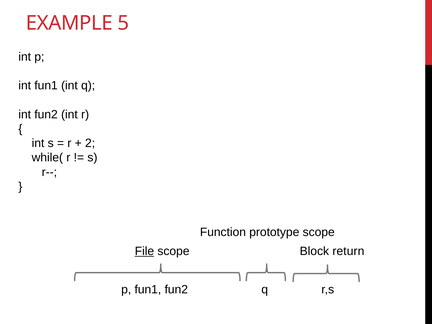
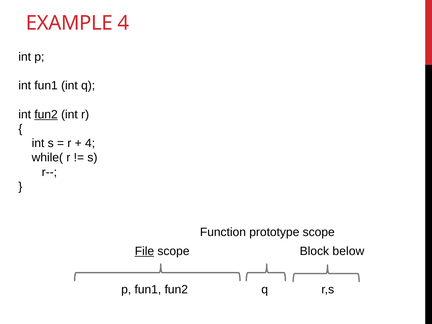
EXAMPLE 5: 5 -> 4
fun2 at (46, 114) underline: none -> present
2 at (90, 143): 2 -> 4
return: return -> below
